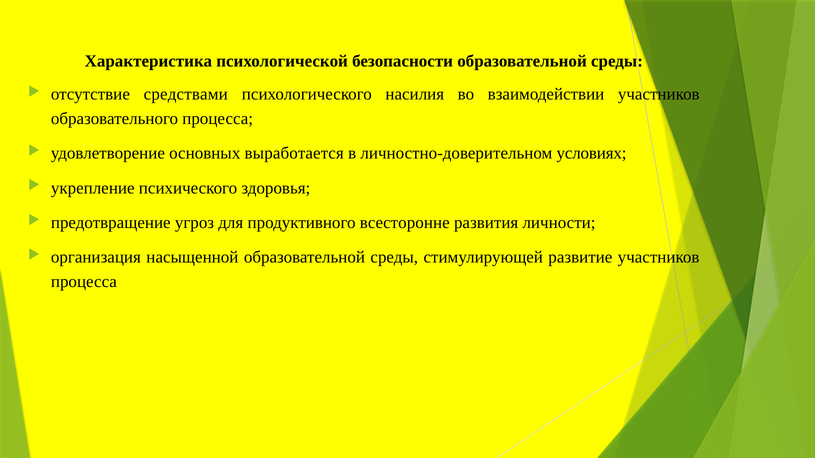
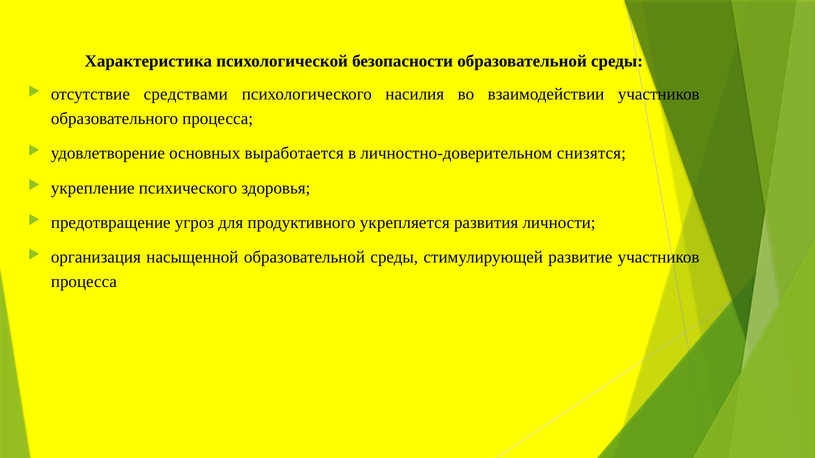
условиях: условиях -> снизятся
всесторонне: всесторонне -> укрепляется
